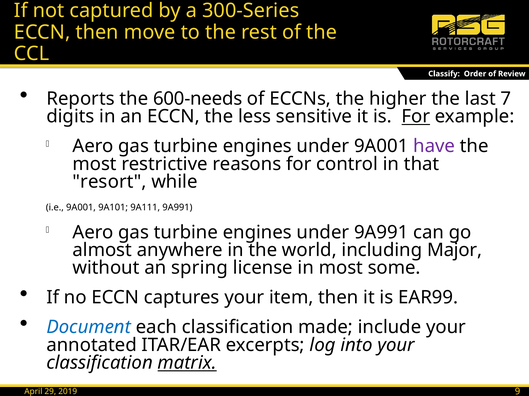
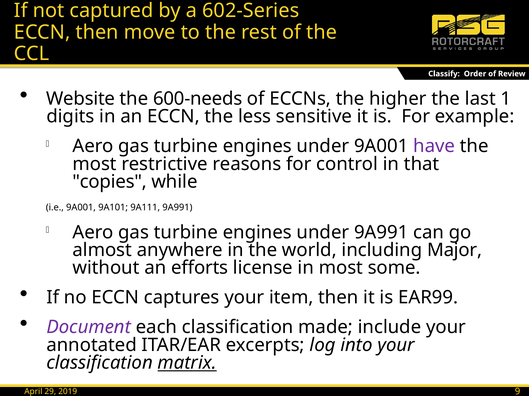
300-Series: 300-Series -> 602-Series
Reports: Reports -> Website
7: 7 -> 1
For at (416, 117) underline: present -> none
resort: resort -> copies
spring: spring -> efforts
Document colour: blue -> purple
